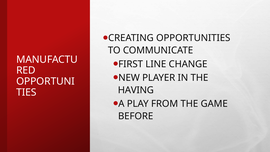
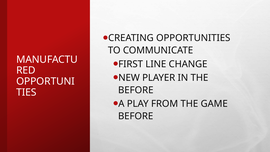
HAVING at (136, 90): HAVING -> BEFORE
